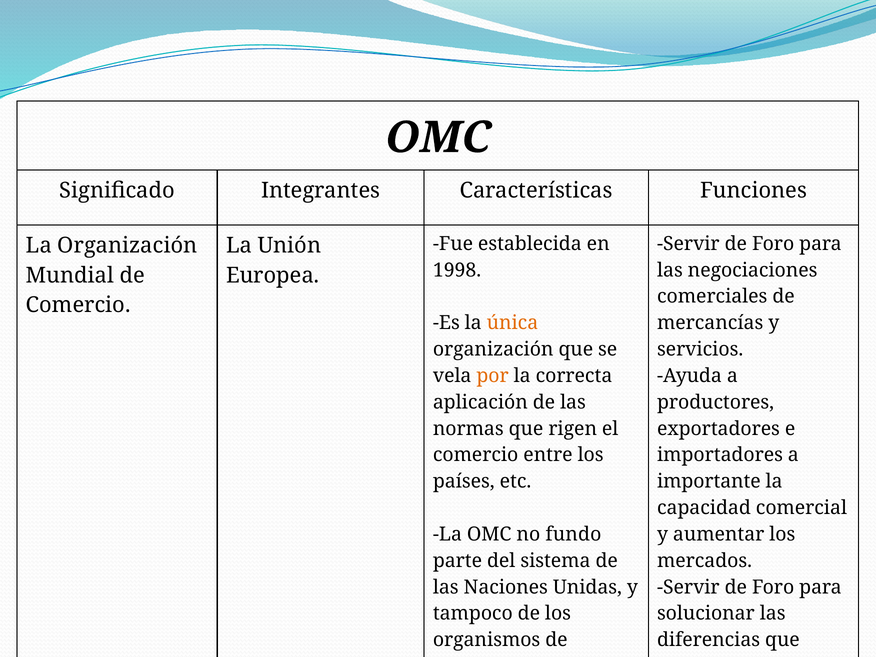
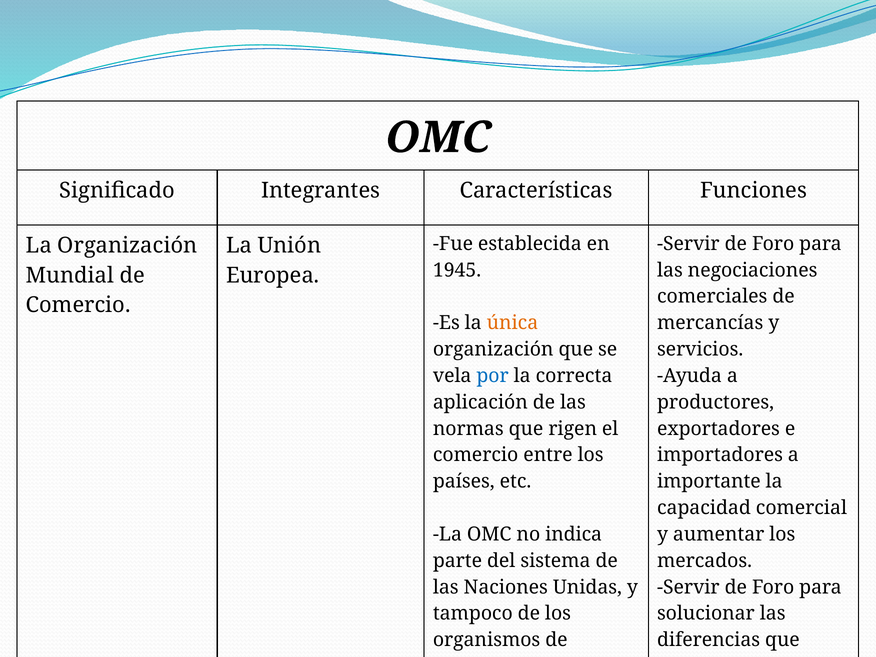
1998: 1998 -> 1945
por colour: orange -> blue
fundo: fundo -> indica
